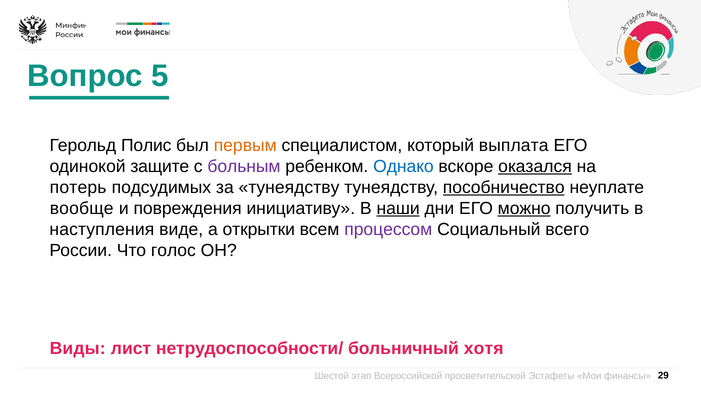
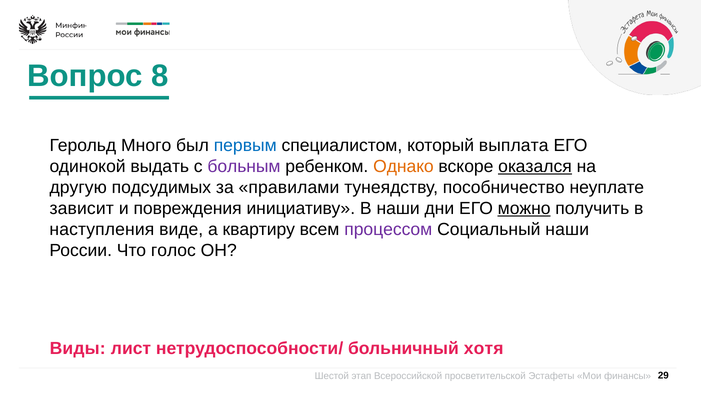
5: 5 -> 8
Полис: Полис -> Много
первым colour: orange -> blue
защите: защите -> выдать
Однако colour: blue -> orange
потерь: потерь -> другую
за тунеядству: тунеядству -> правилами
пособничество underline: present -> none
вообще: вообще -> зависит
наши at (398, 209) underline: present -> none
открытки: открытки -> квартиру
Социальный всего: всего -> наши
